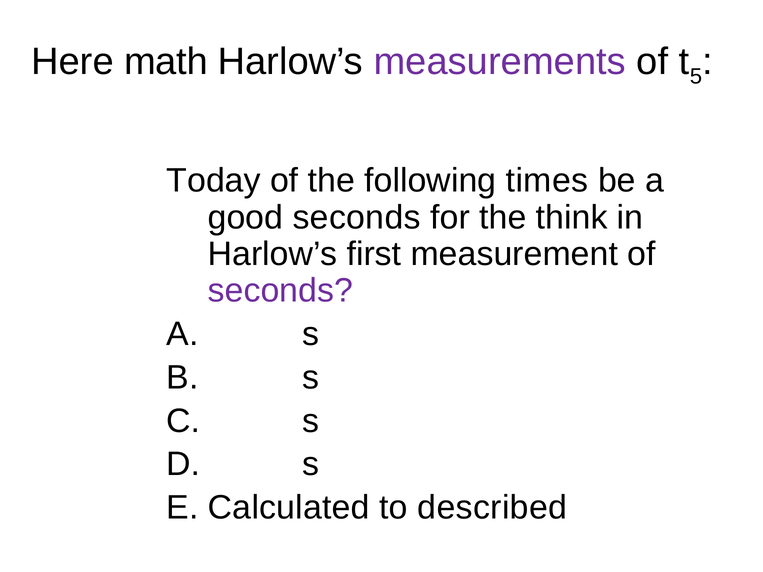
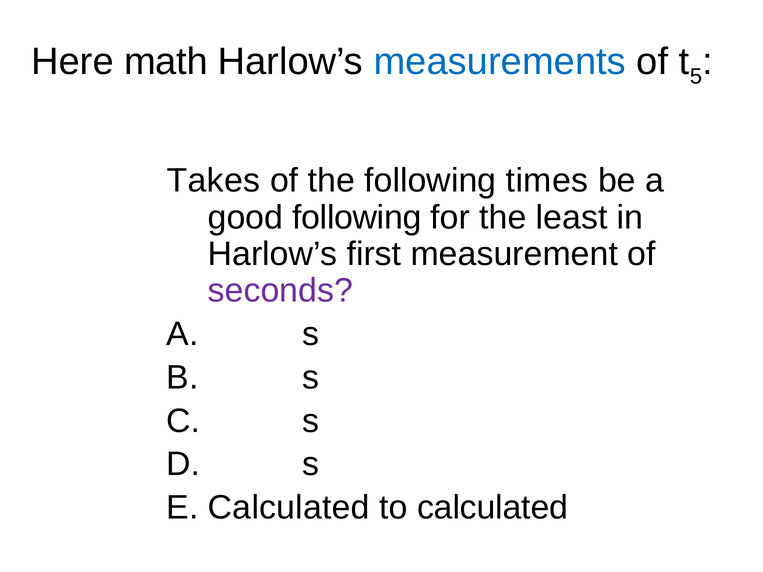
measurements colour: purple -> blue
Today: Today -> Takes
good seconds: seconds -> following
think: think -> least
to described: described -> calculated
